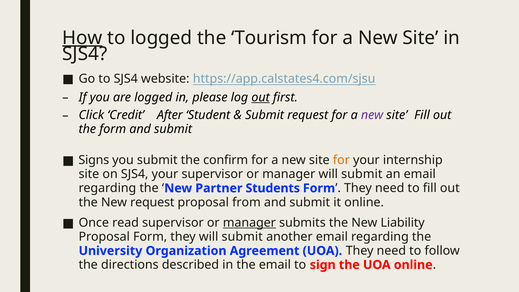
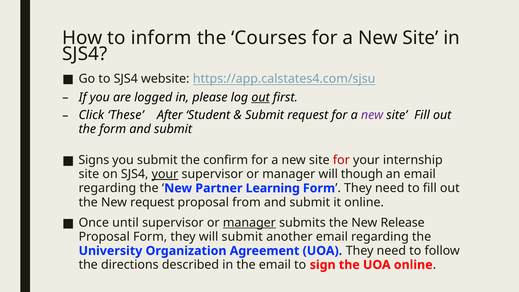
How underline: present -> none
to logged: logged -> inform
Tourism: Tourism -> Courses
Credit: Credit -> These
for at (341, 160) colour: orange -> red
your at (165, 174) underline: none -> present
manager will submit: submit -> though
Students: Students -> Learning
read: read -> until
Liability: Liability -> Release
